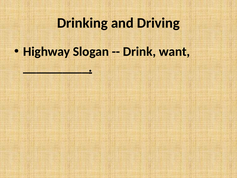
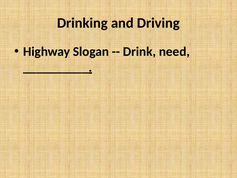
want: want -> need
